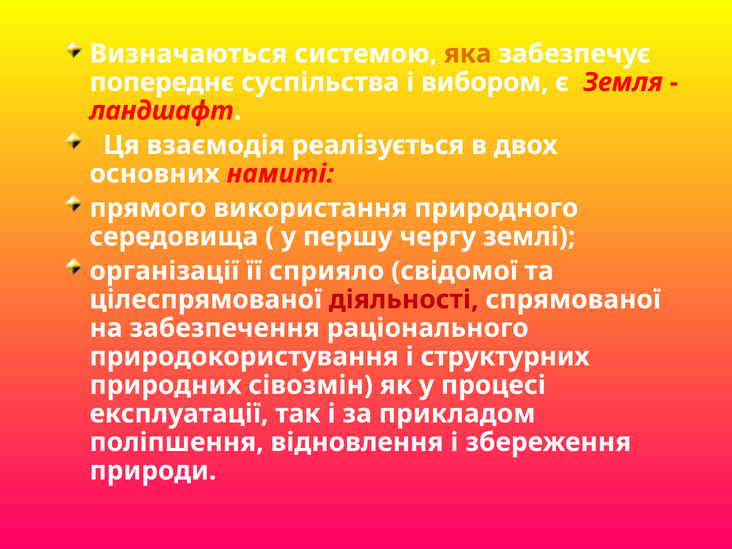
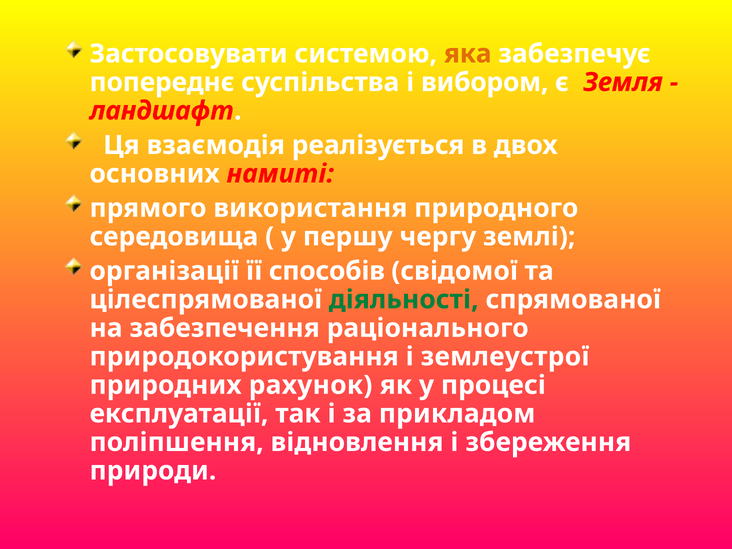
Визначаються: Визначаються -> Застосовувати
сприяло: сприяло -> способів
діяльності colour: red -> green
структурних: структурних -> землеустрої
сівозмін: сівозмін -> рахунок
